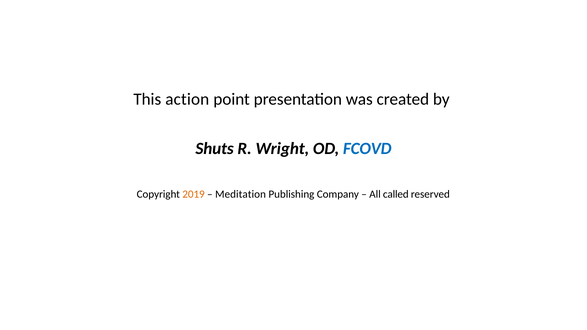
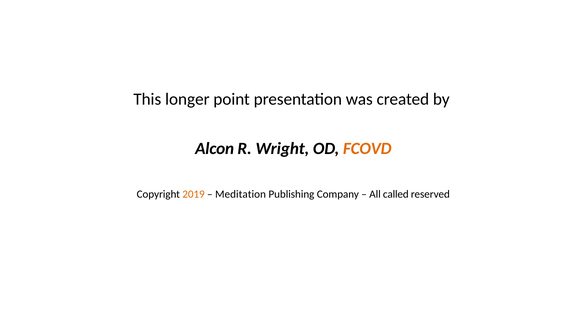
action: action -> longer
Shuts: Shuts -> Alcon
FCOVD colour: blue -> orange
